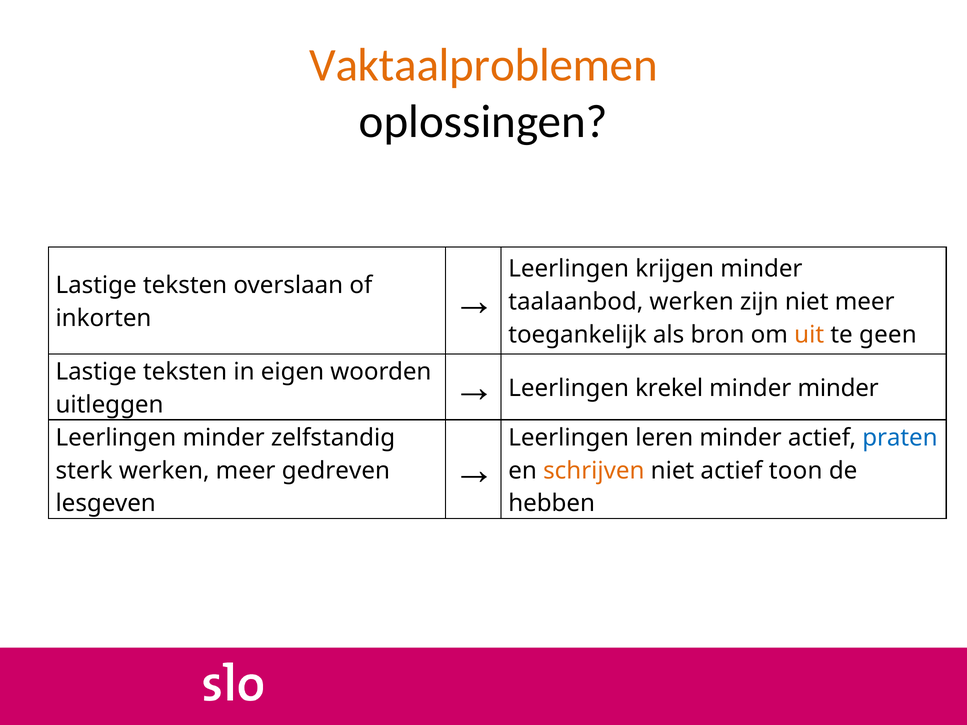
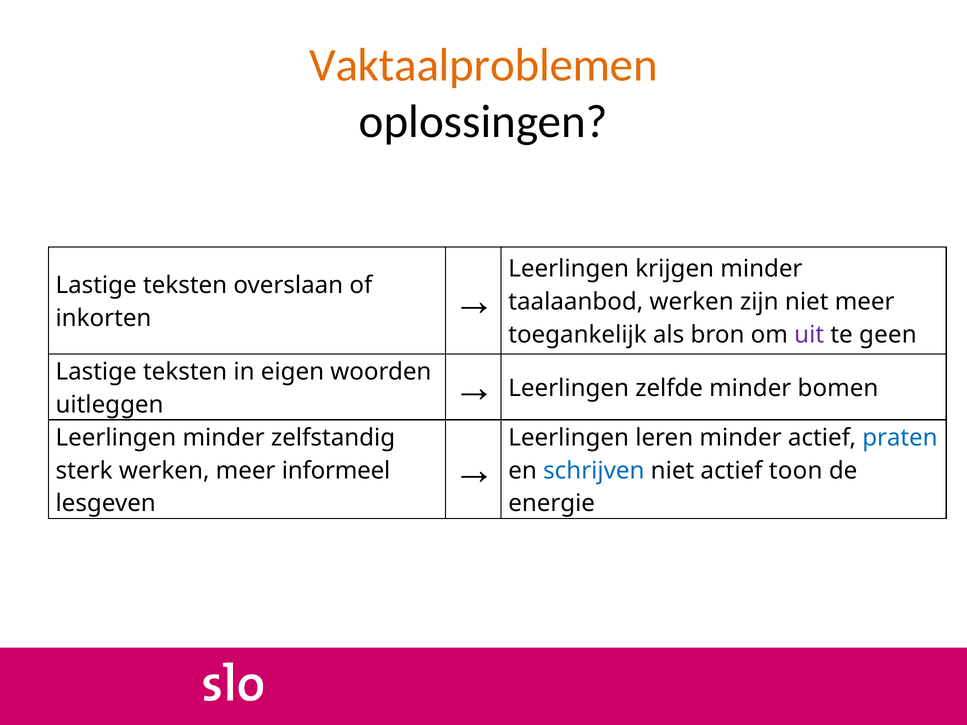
uit colour: orange -> purple
krekel: krekel -> zelfde
minder minder: minder -> bomen
gedreven: gedreven -> informeel
schrijven colour: orange -> blue
hebben: hebben -> energie
